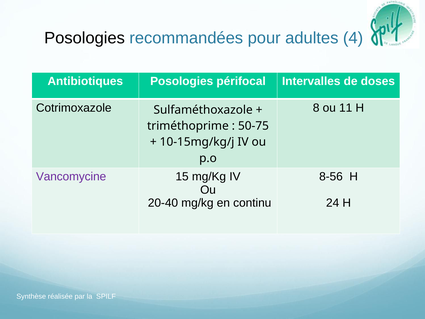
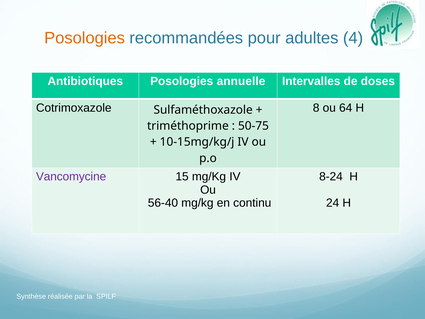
Posologies at (85, 38) colour: black -> orange
périfocal: périfocal -> annuelle
11: 11 -> 64
8-56: 8-56 -> 8-24
20-40: 20-40 -> 56-40
